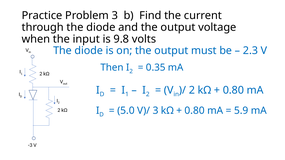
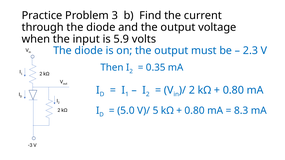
9.8: 9.8 -> 5.9
V)/ 3: 3 -> 5
5.9: 5.9 -> 8.3
